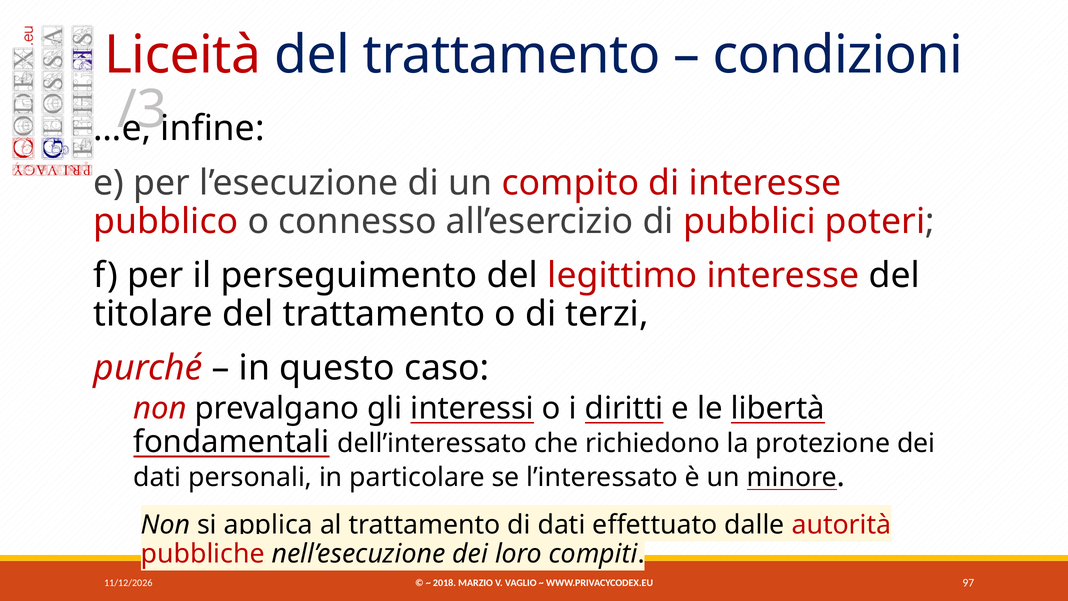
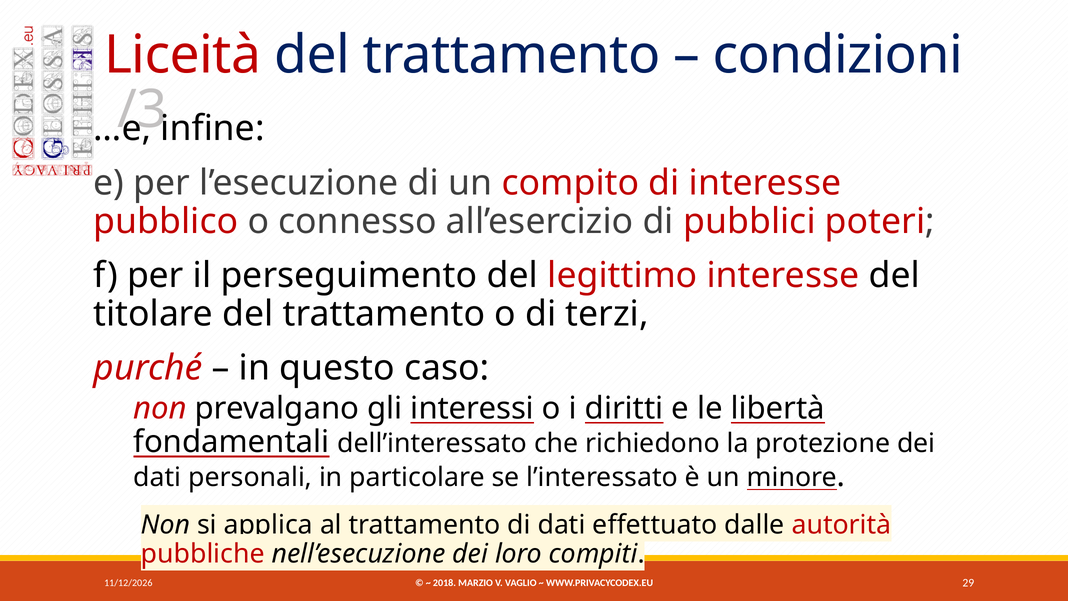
97: 97 -> 29
